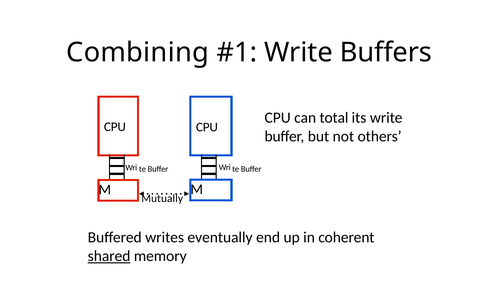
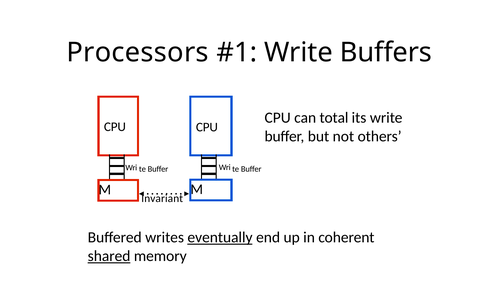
Combining: Combining -> Processors
Mutually: Mutually -> Invariant
eventually underline: none -> present
